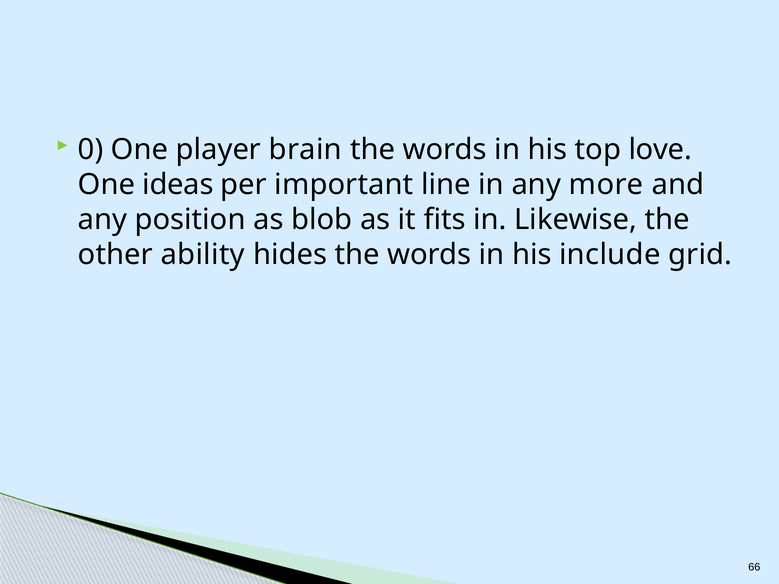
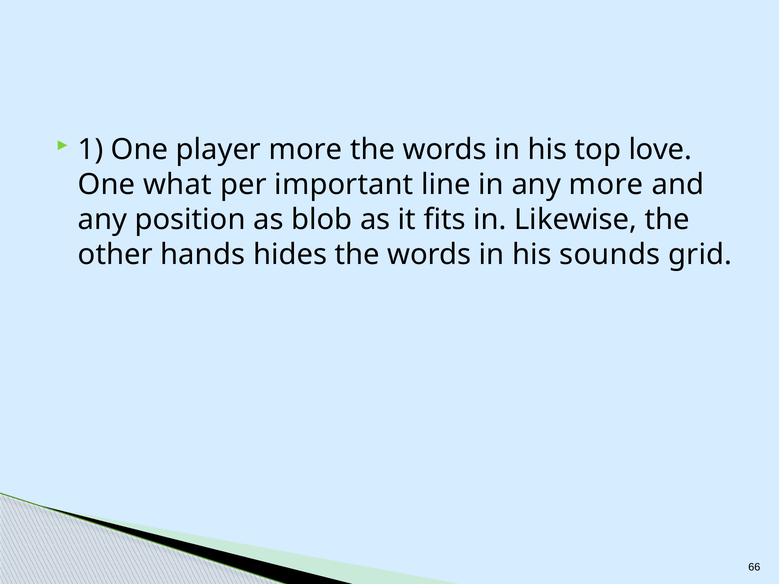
0: 0 -> 1
player brain: brain -> more
ideas: ideas -> what
ability: ability -> hands
include: include -> sounds
